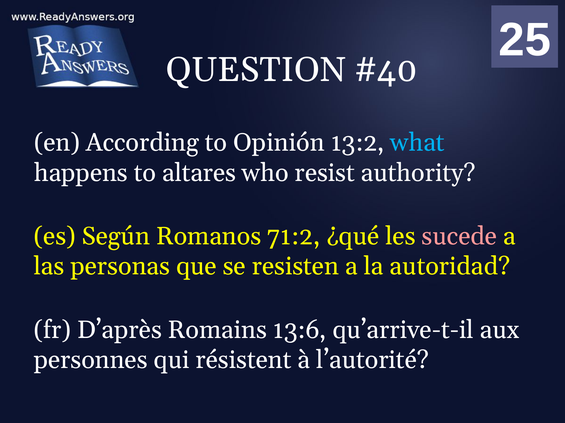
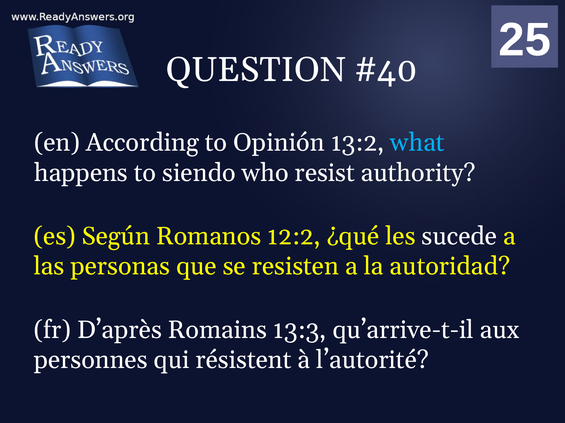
altares: altares -> siendo
71:2: 71:2 -> 12:2
sucede colour: pink -> white
13:6: 13:6 -> 13:3
